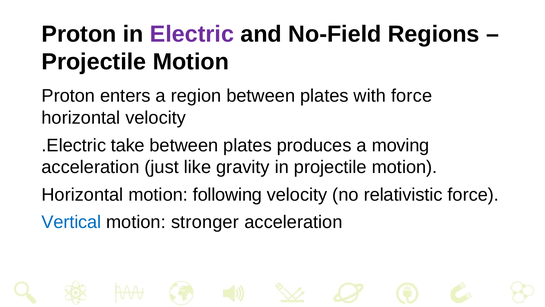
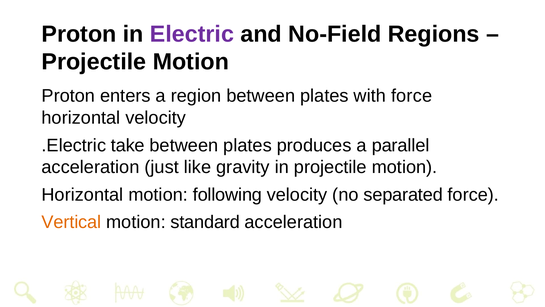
moving: moving -> parallel
relativistic: relativistic -> separated
Vertical colour: blue -> orange
stronger: stronger -> standard
